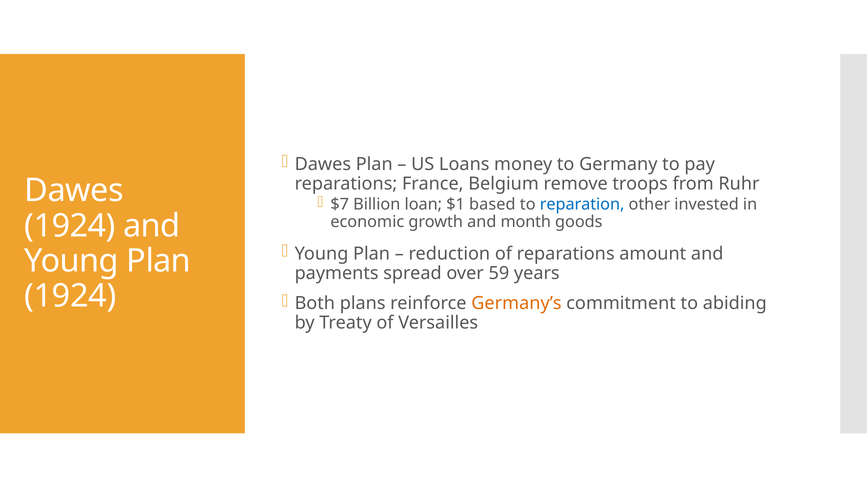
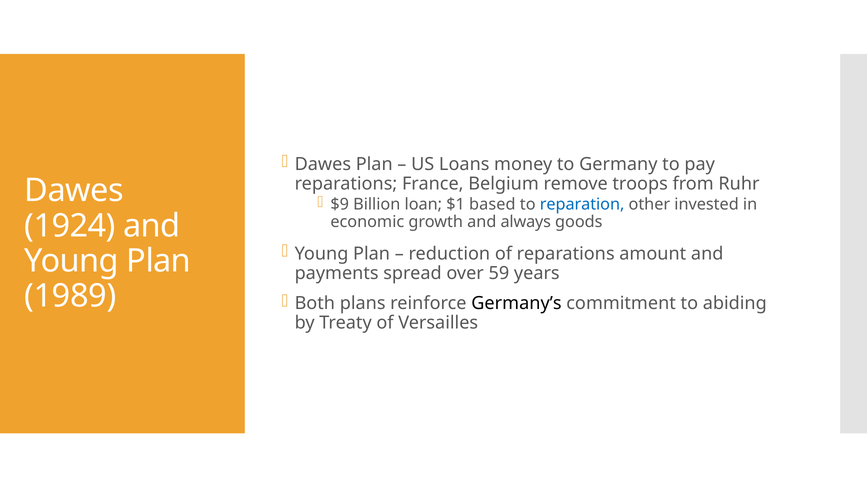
$7: $7 -> $9
month: month -> always
1924 at (70, 296): 1924 -> 1989
Germany’s colour: orange -> black
